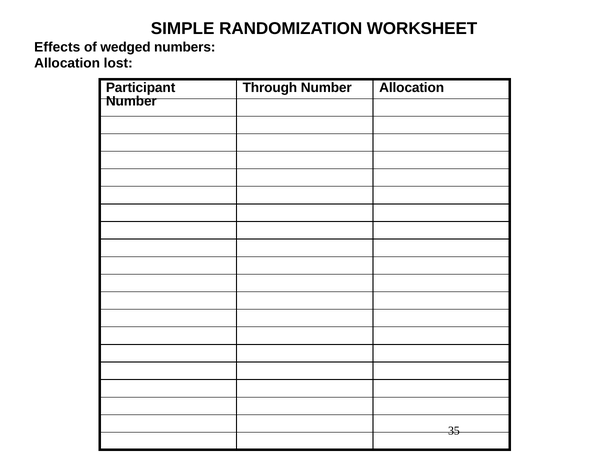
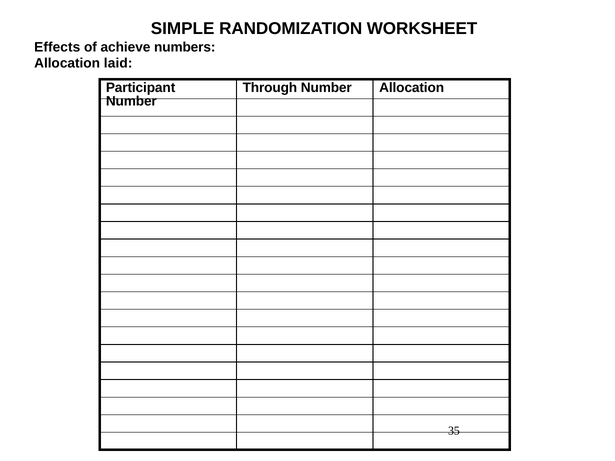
wedged: wedged -> achieve
lost: lost -> laid
